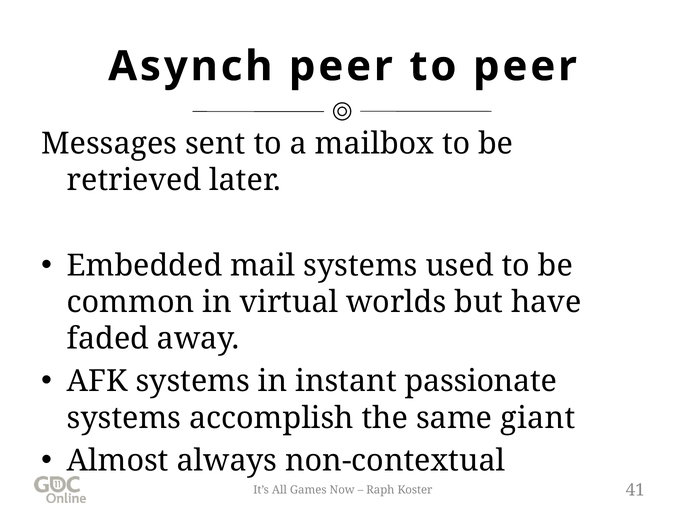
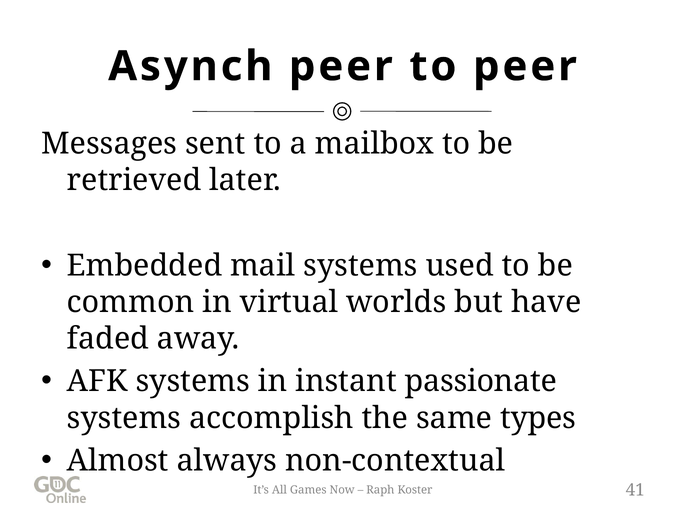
giant: giant -> types
